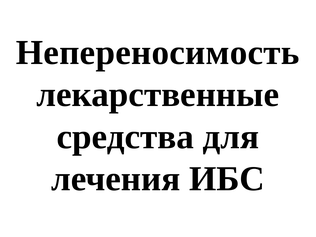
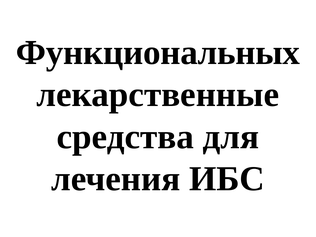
Непереносимость: Непереносимость -> Функциональных
